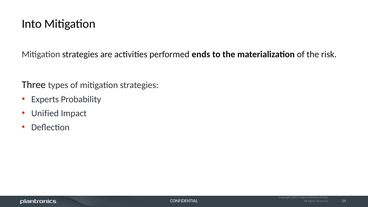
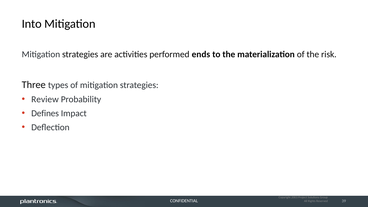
Experts: Experts -> Review
Unified: Unified -> Defines
